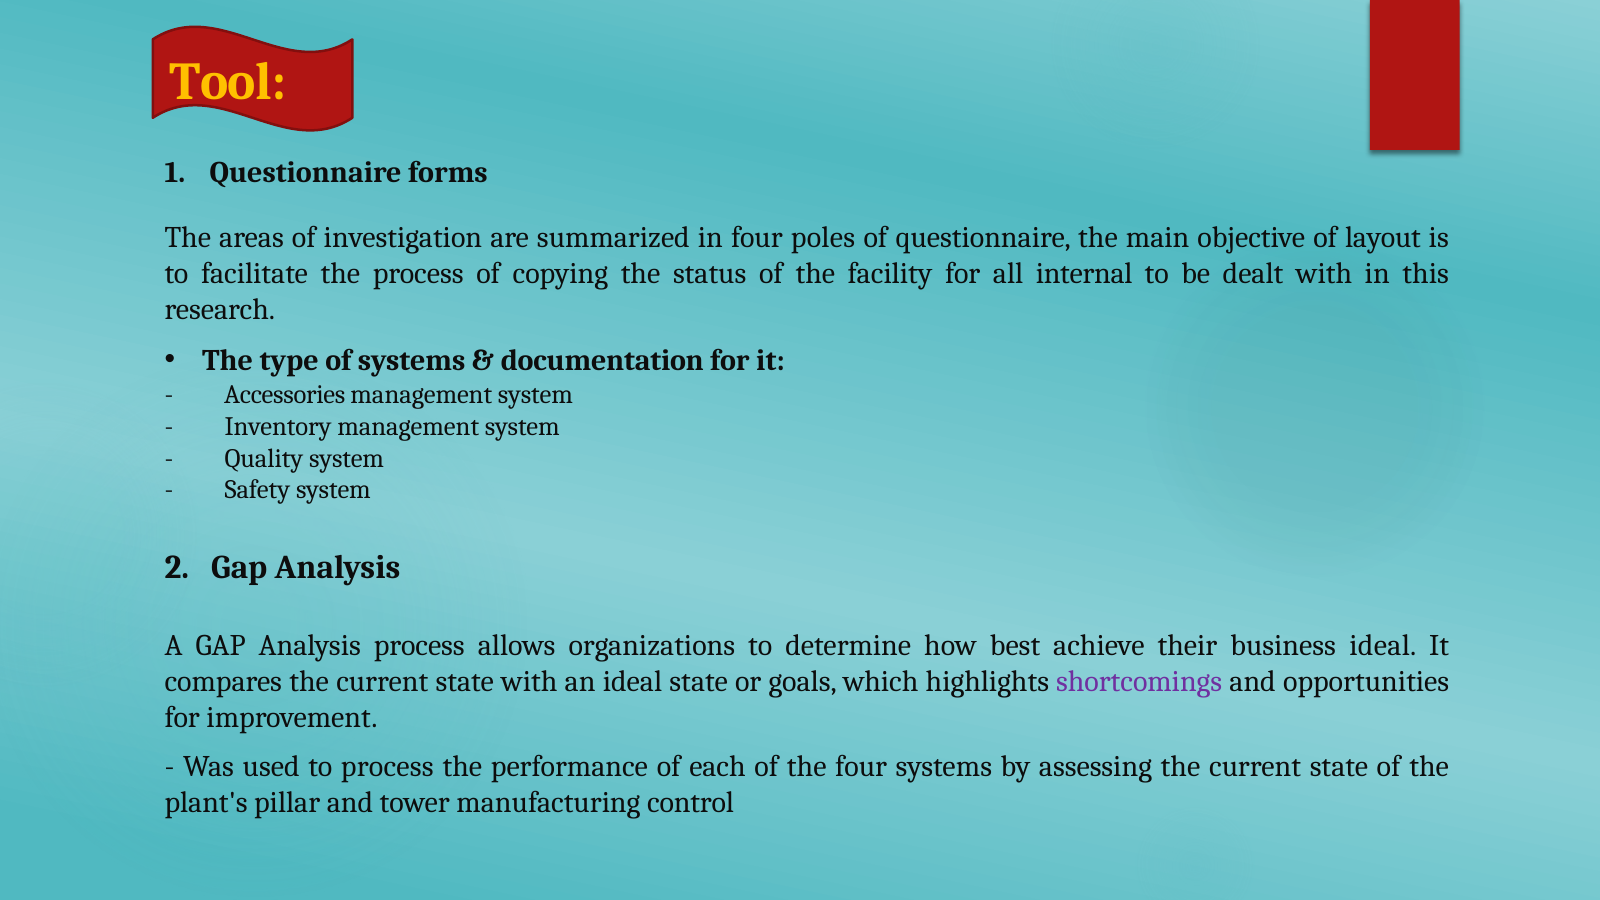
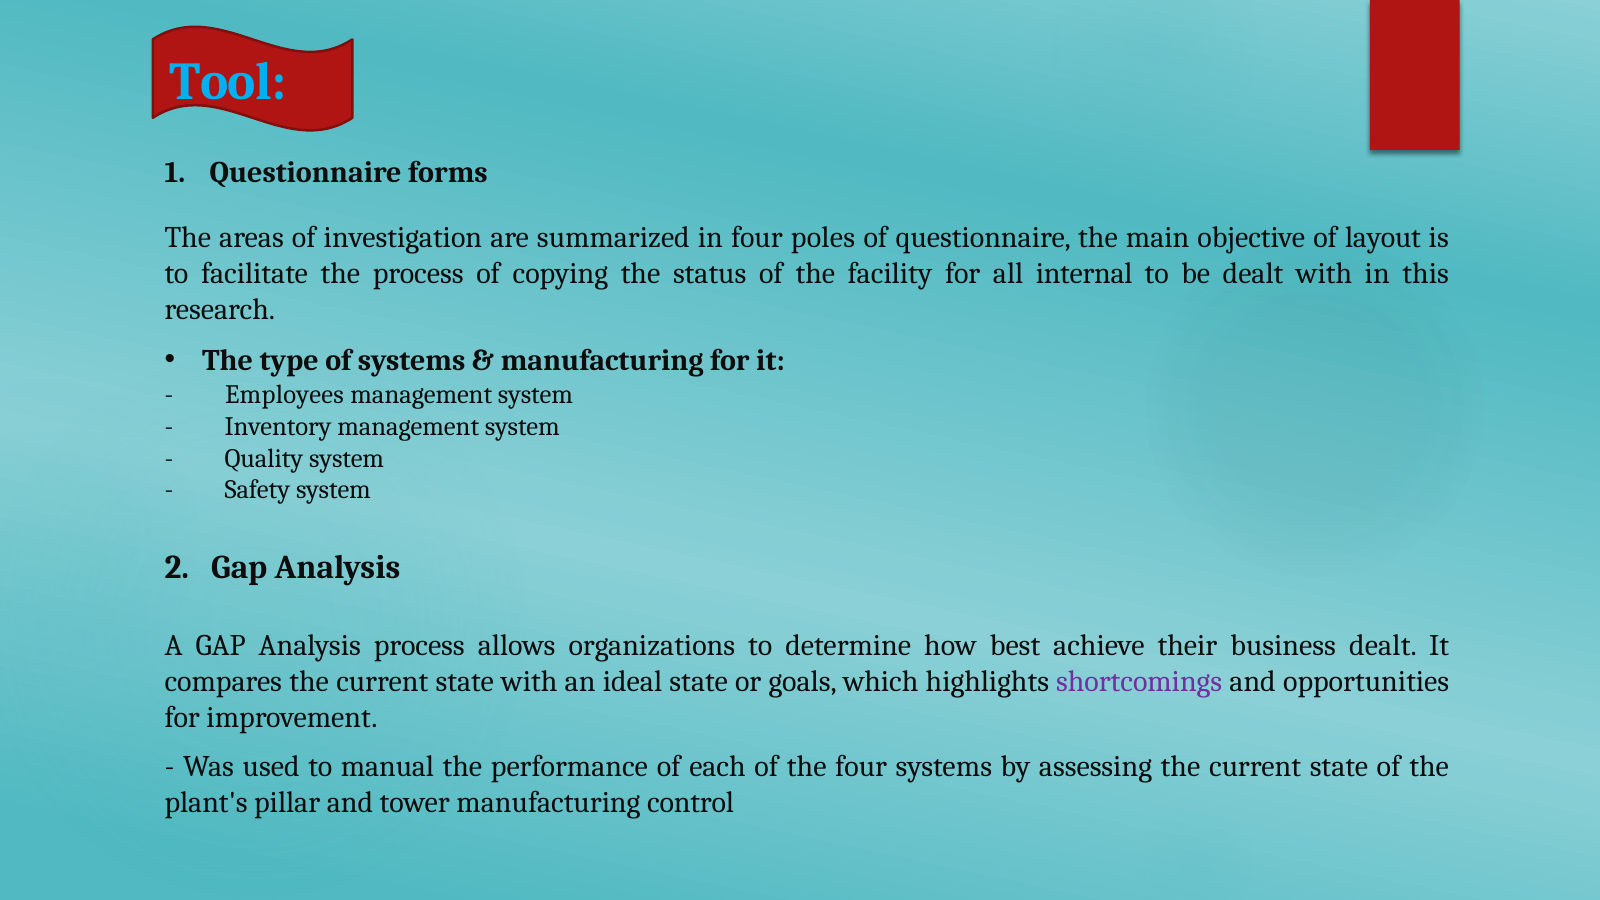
Tool colour: yellow -> light blue
documentation at (602, 360): documentation -> manufacturing
Accessories: Accessories -> Employees
business ideal: ideal -> dealt
to process: process -> manual
